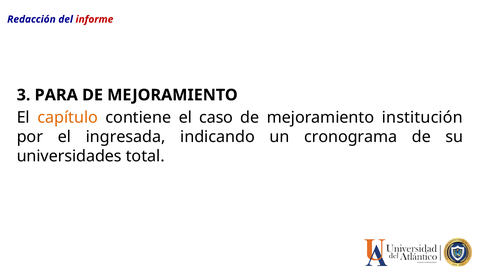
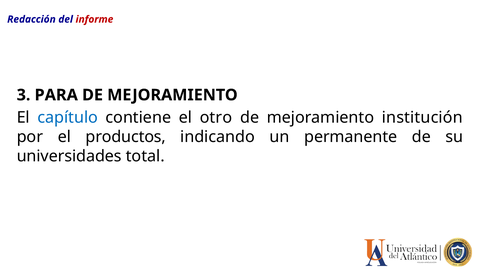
capítulo colour: orange -> blue
caso: caso -> otro
ingresada: ingresada -> productos
cronograma: cronograma -> permanente
